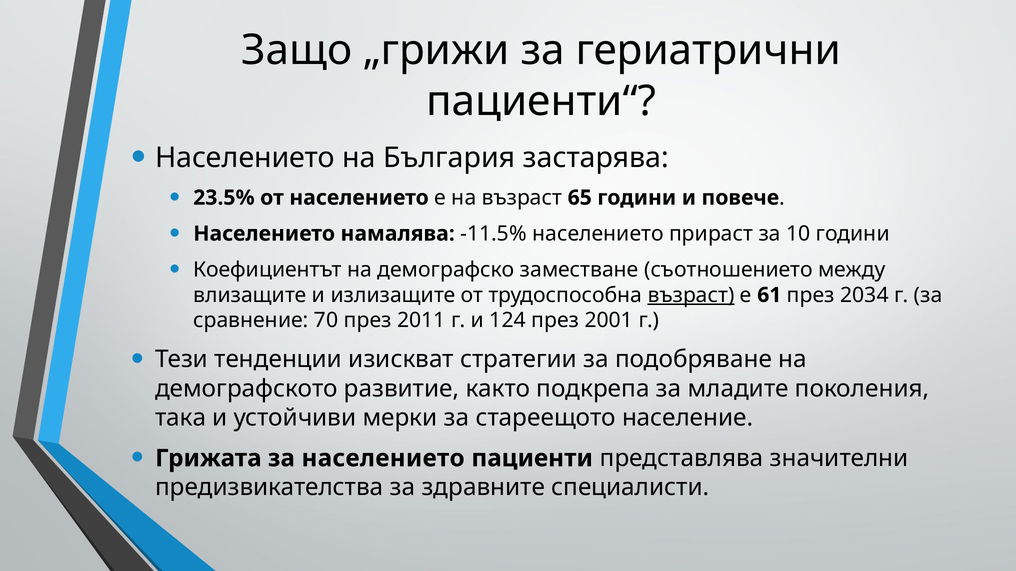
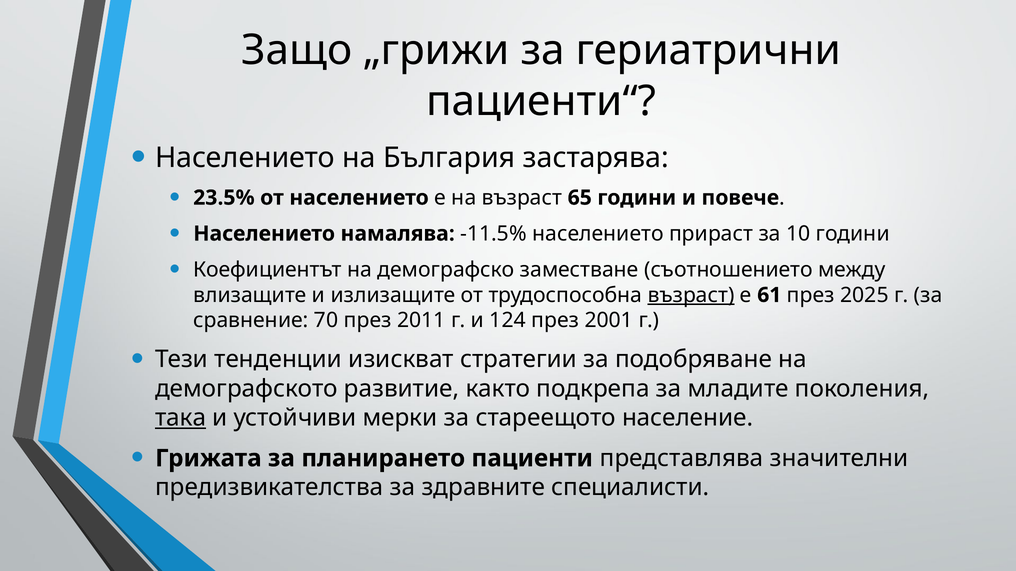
2034: 2034 -> 2025
така underline: none -> present
за населението: населението -> планирането
